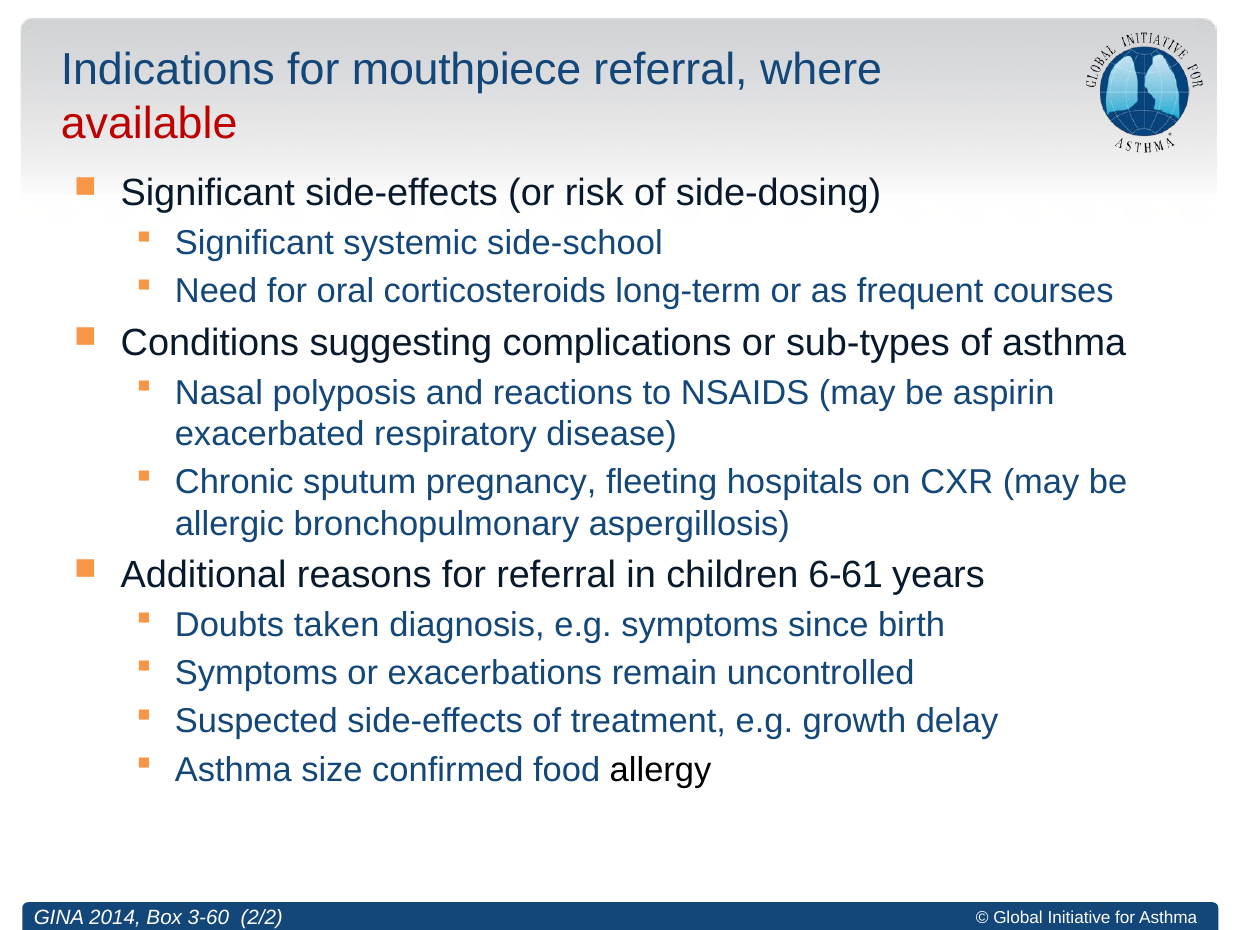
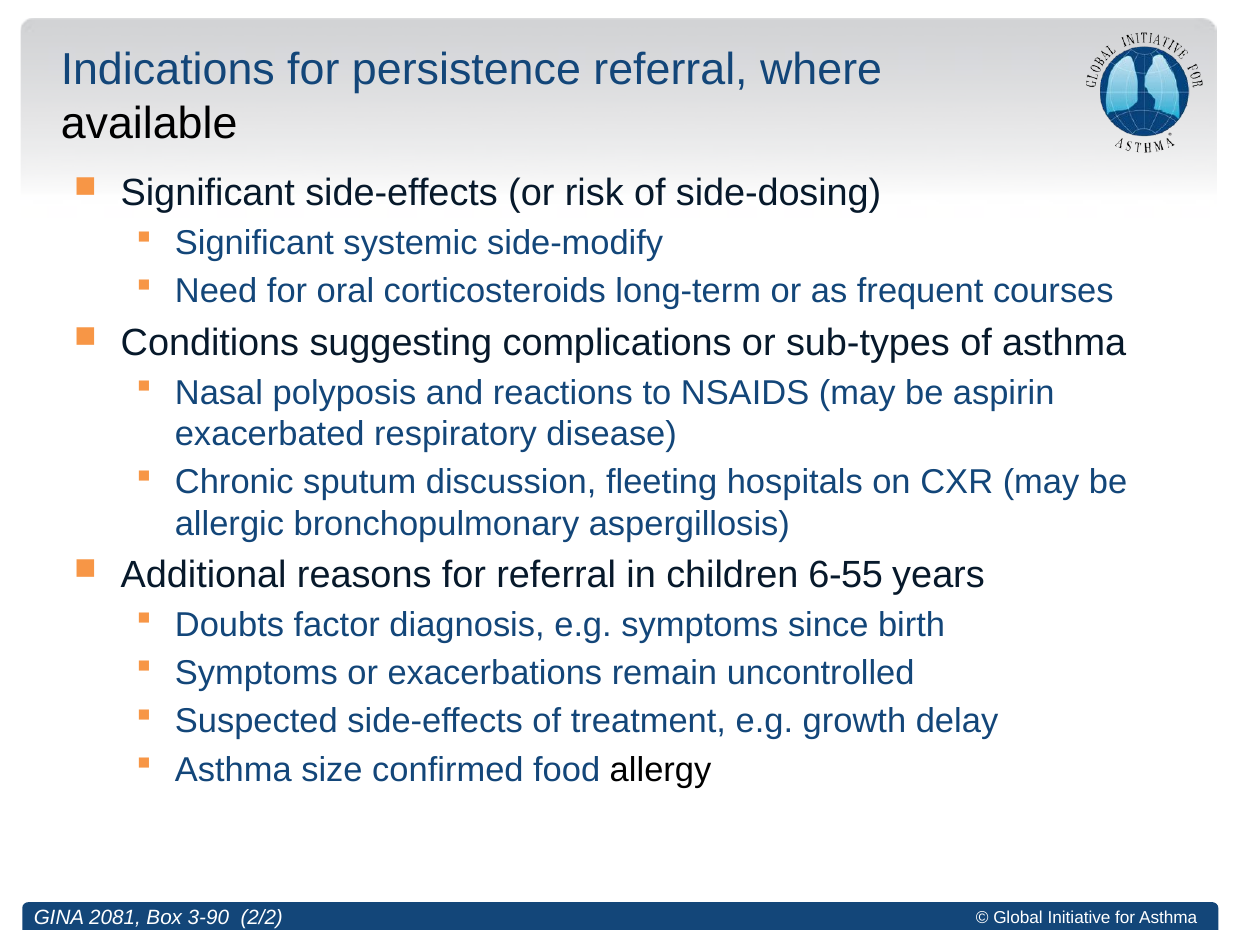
mouthpiece: mouthpiece -> persistence
available colour: red -> black
side-school: side-school -> side-modify
pregnancy: pregnancy -> discussion
6-61: 6-61 -> 6-55
taken: taken -> factor
2014: 2014 -> 2081
3-60: 3-60 -> 3-90
